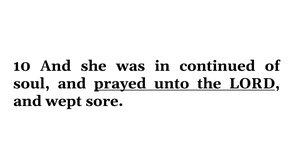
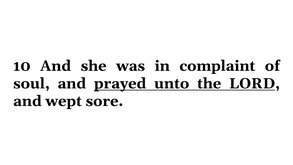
continued: continued -> complaint
